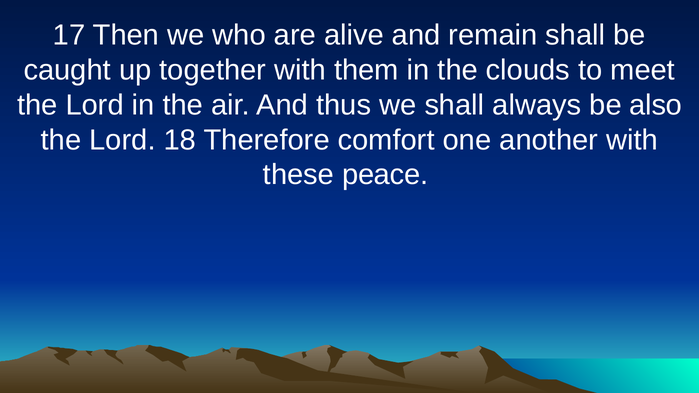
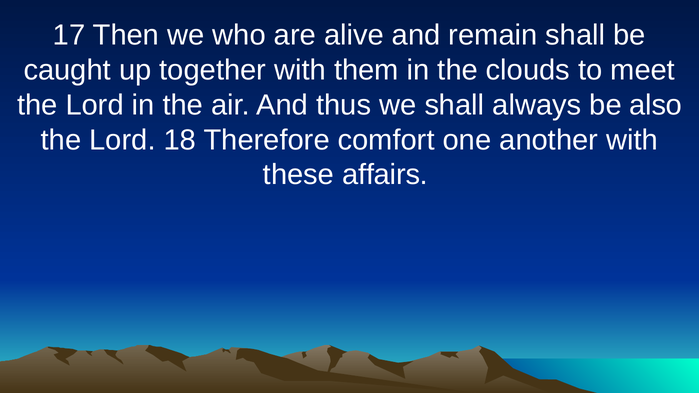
peace: peace -> affairs
